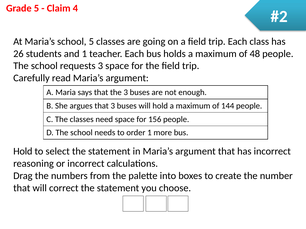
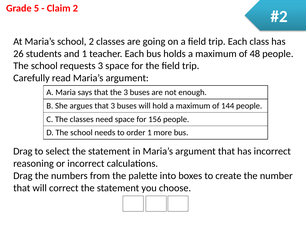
4 at (75, 8): 4 -> 2
school 5: 5 -> 2
Hold at (23, 152): Hold -> Drag
